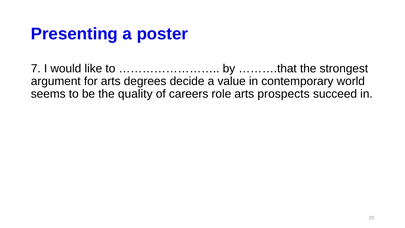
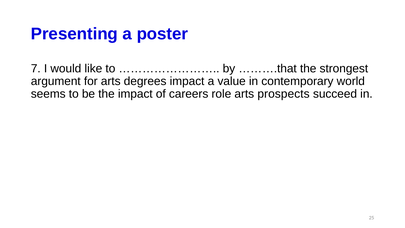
degrees decide: decide -> impact
the quality: quality -> impact
